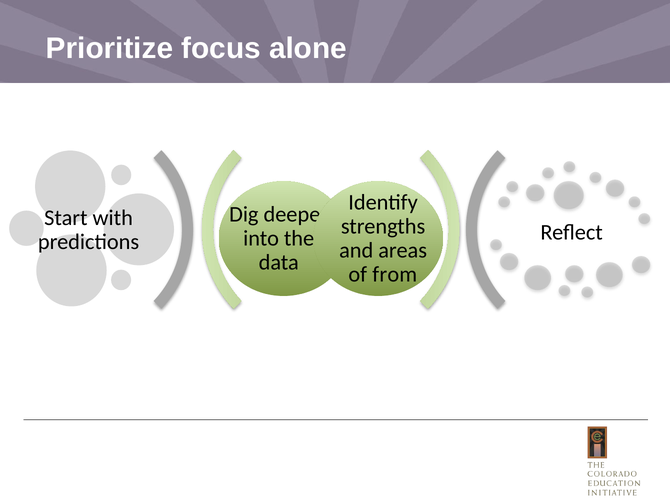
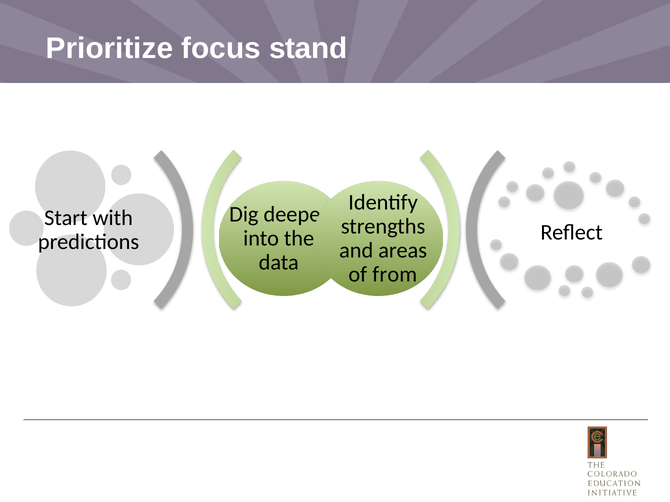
alone: alone -> stand
